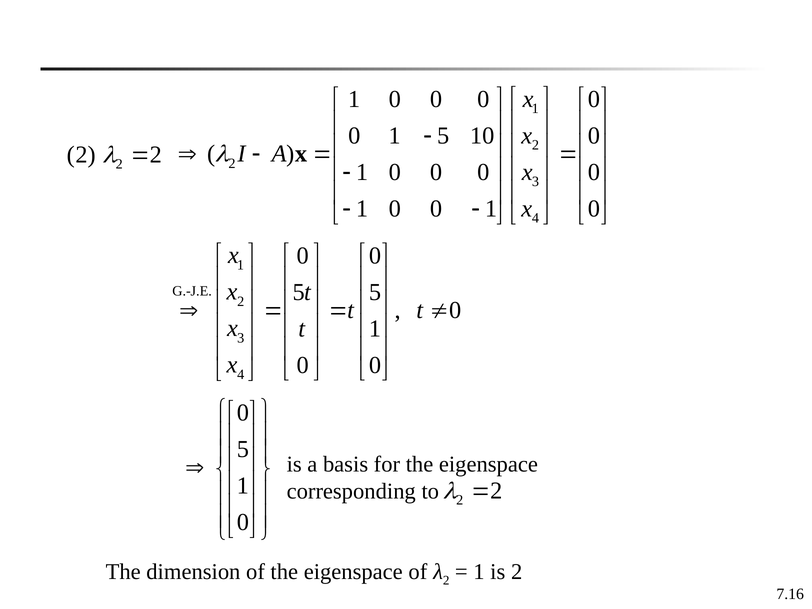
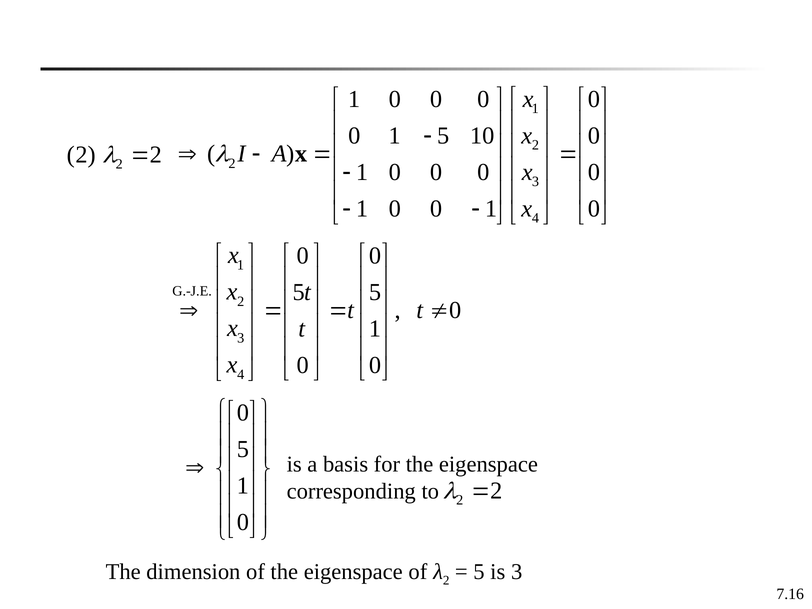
1 at (479, 572): 1 -> 5
is 2: 2 -> 3
